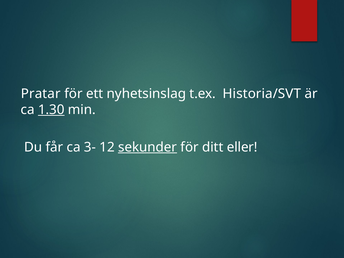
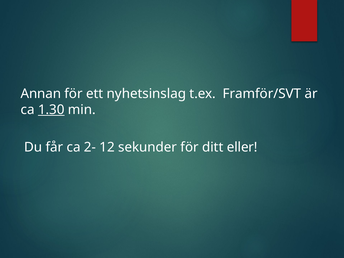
Pratar: Pratar -> Annan
Historia/SVT: Historia/SVT -> Framför/SVT
3-: 3- -> 2-
sekunder underline: present -> none
